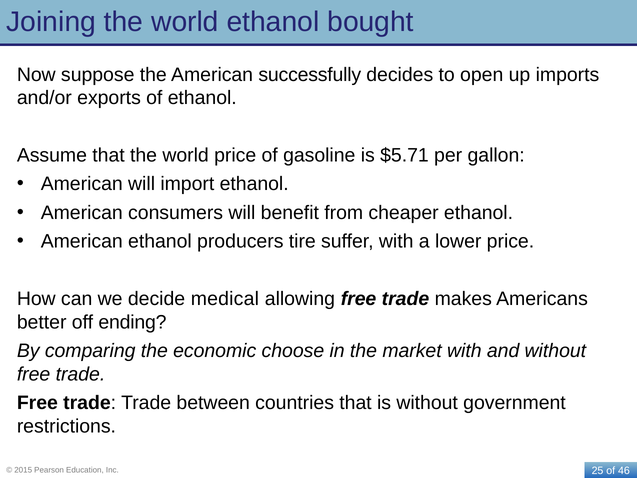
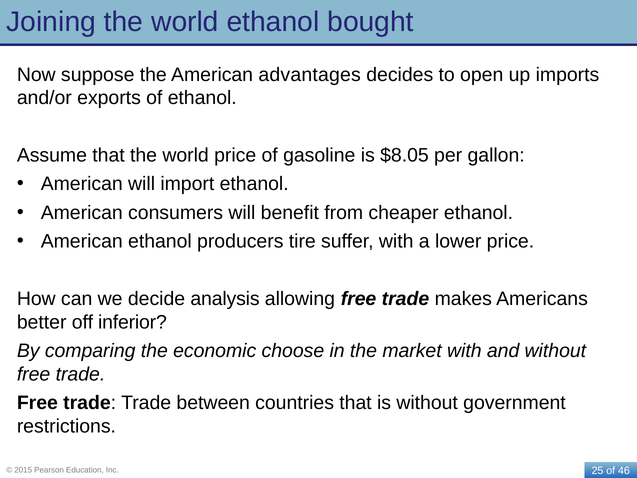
successfully: successfully -> advantages
$5.71: $5.71 -> $8.05
medical: medical -> analysis
ending: ending -> inferior
